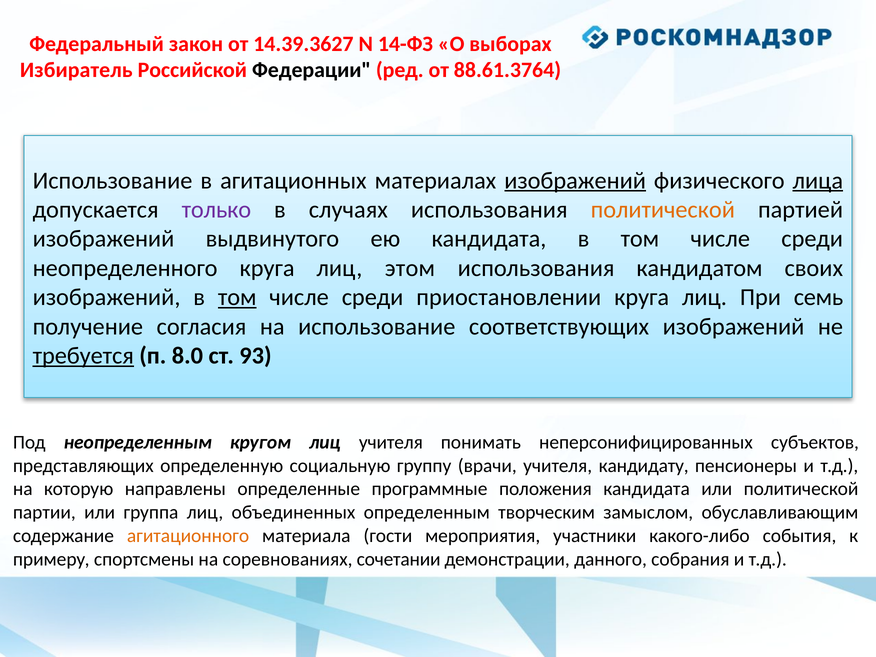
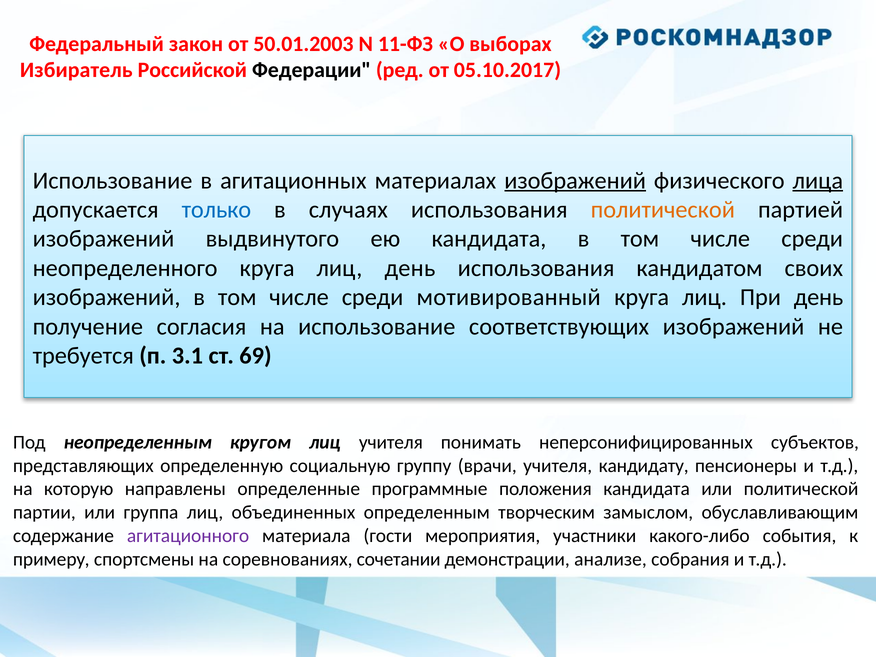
14.39.3627: 14.39.3627 -> 50.01.2003
14-ФЗ: 14-ФЗ -> 11-ФЗ
88.61.3764: 88.61.3764 -> 05.10.2017
только colour: purple -> blue
лиц этом: этом -> день
том at (237, 297) underline: present -> none
приостановлении: приостановлении -> мотивированный
При семь: семь -> день
требуется underline: present -> none
8.0: 8.0 -> 3.1
93: 93 -> 69
агитационного colour: orange -> purple
данного: данного -> анализе
